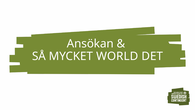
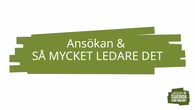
WORLD: WORLD -> LEDARE
